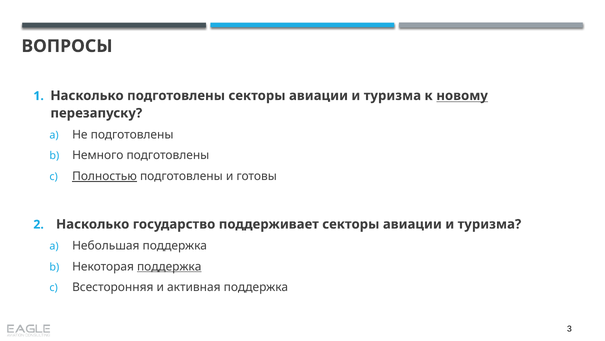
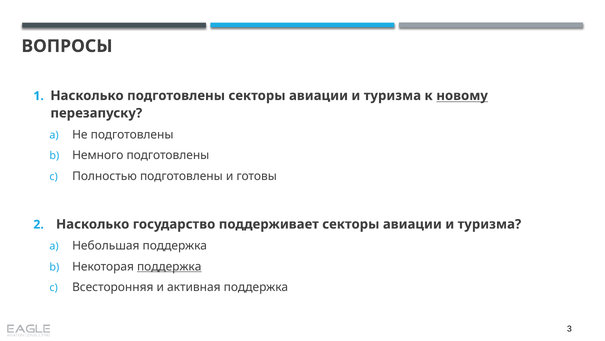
Полностью underline: present -> none
